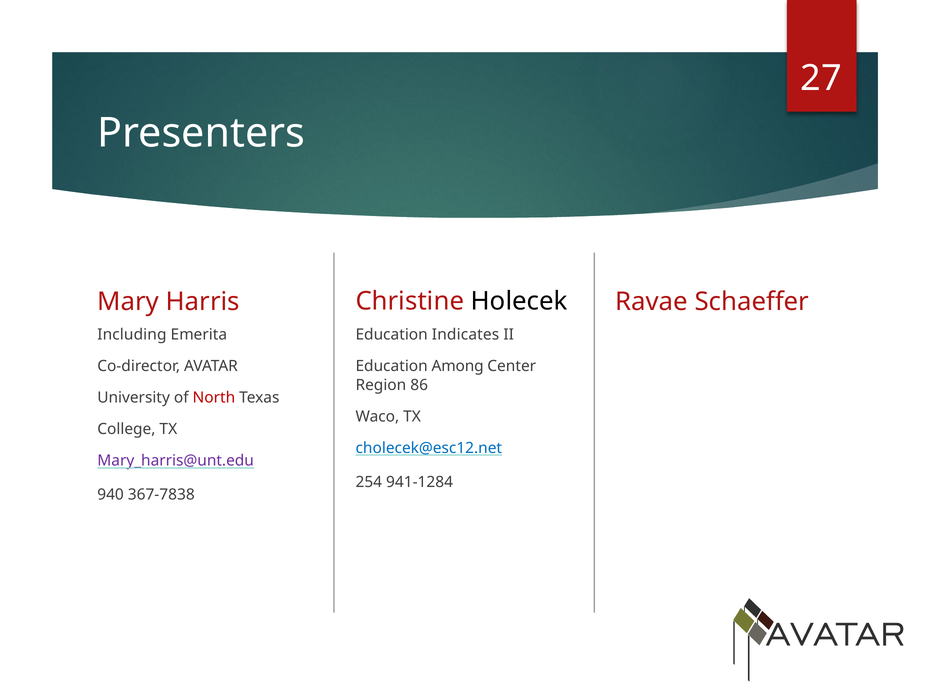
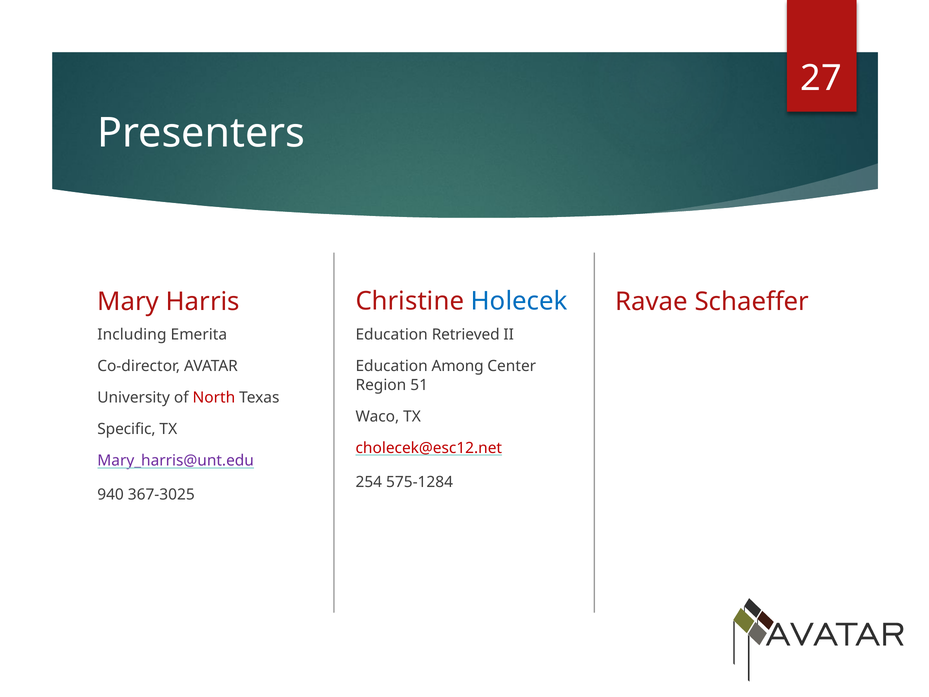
Holecek colour: black -> blue
Indicates: Indicates -> Retrieved
86: 86 -> 51
College: College -> Specific
cholecek@esc12.net colour: blue -> red
941-1284: 941-1284 -> 575-1284
367-7838: 367-7838 -> 367-3025
